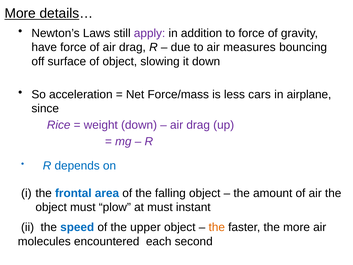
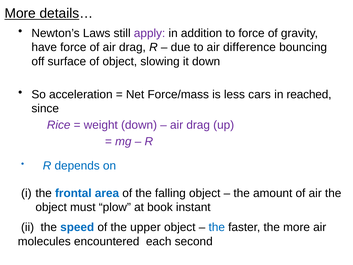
measures: measures -> difference
airplane: airplane -> reached
at must: must -> book
the at (217, 227) colour: orange -> blue
